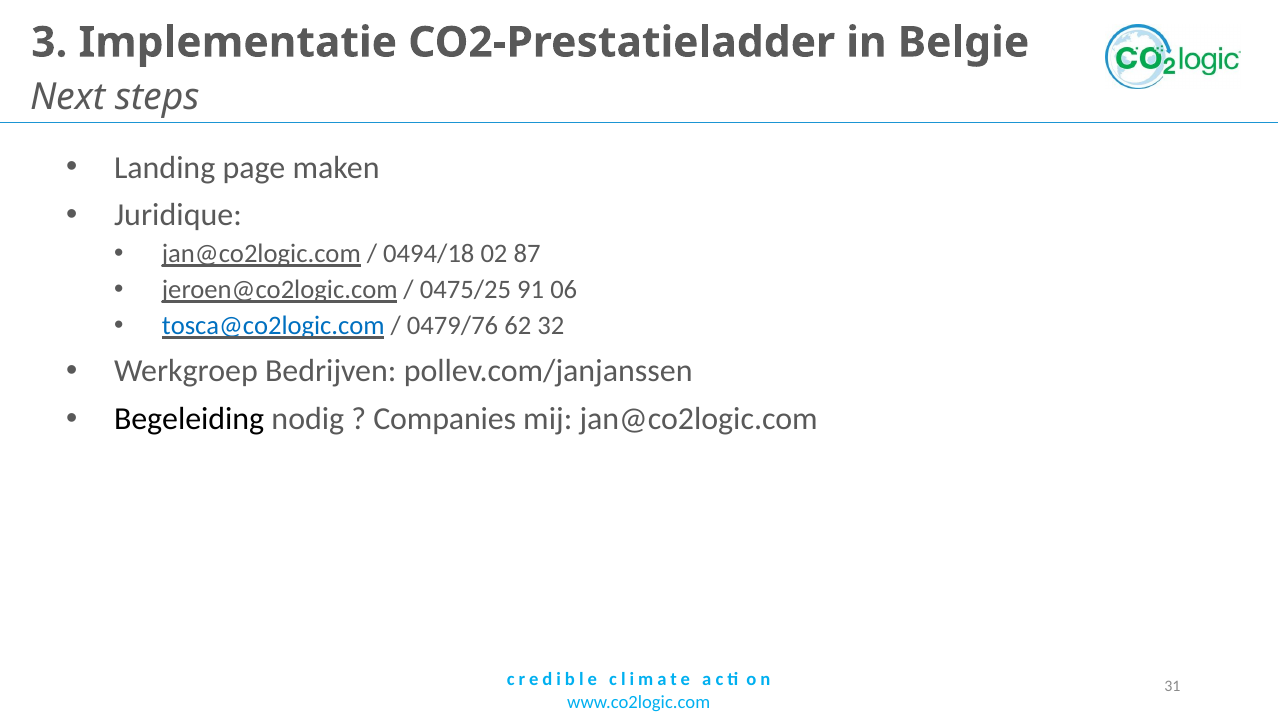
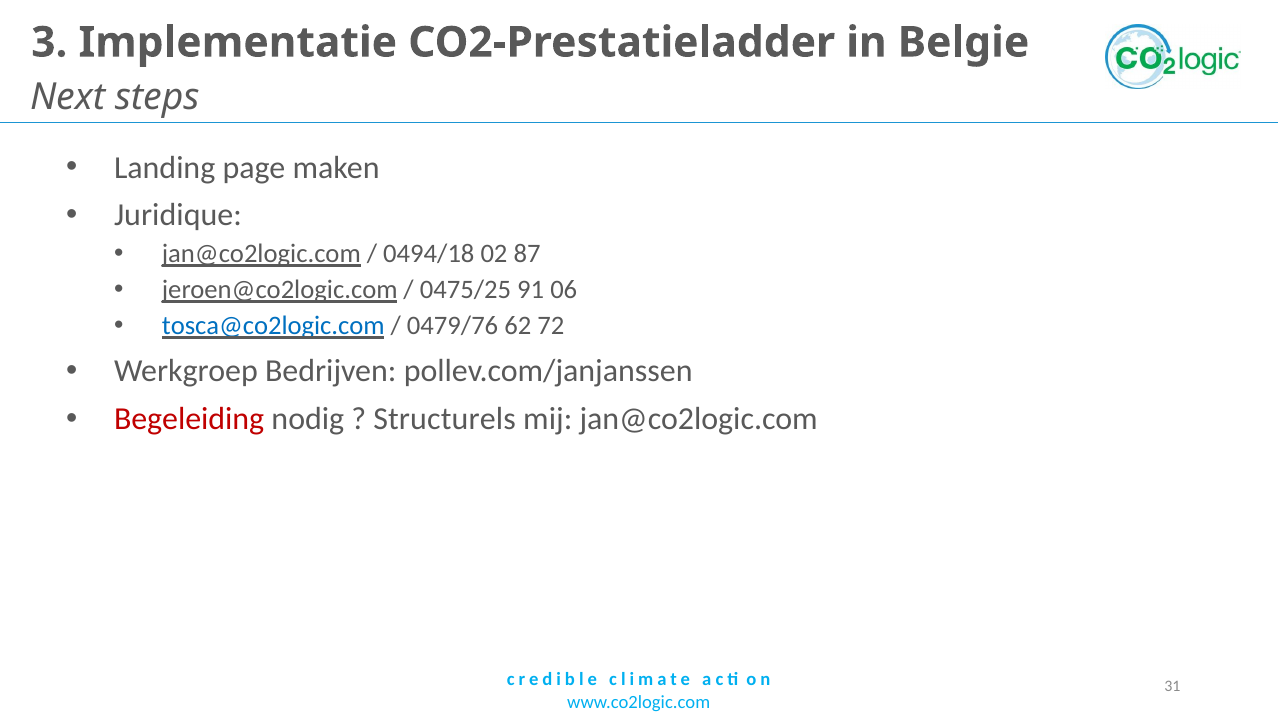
32: 32 -> 72
Begeleiding colour: black -> red
Companies: Companies -> Structurels
